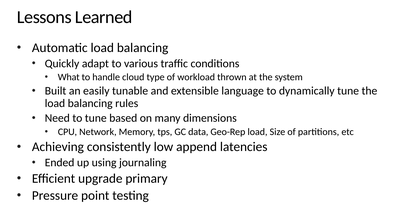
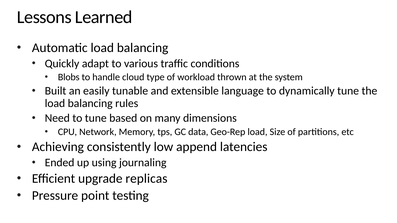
What: What -> Blobs
primary: primary -> replicas
